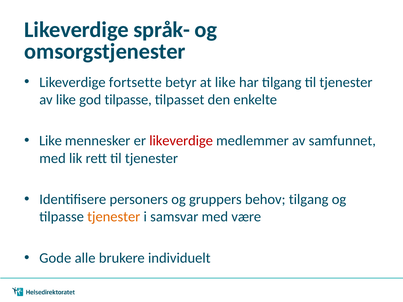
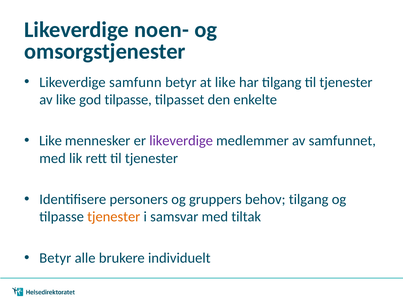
språk-: språk- -> noen-
fortsette: fortsette -> samfunn
likeverdige at (181, 141) colour: red -> purple
være: være -> tiltak
Gode at (55, 258): Gode -> Betyr
